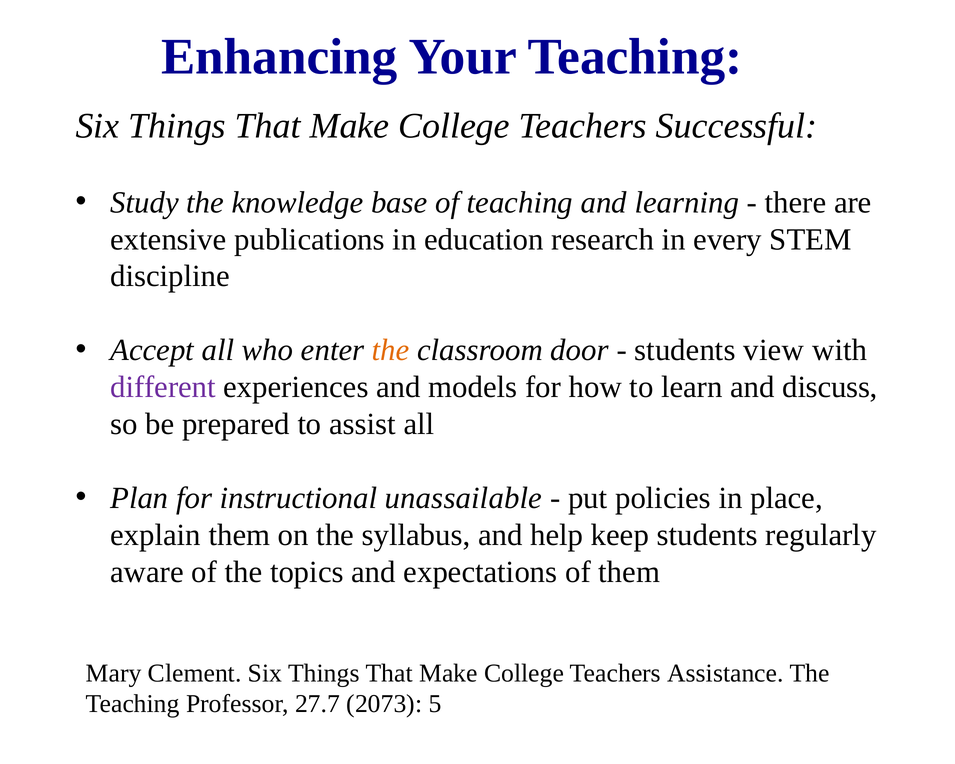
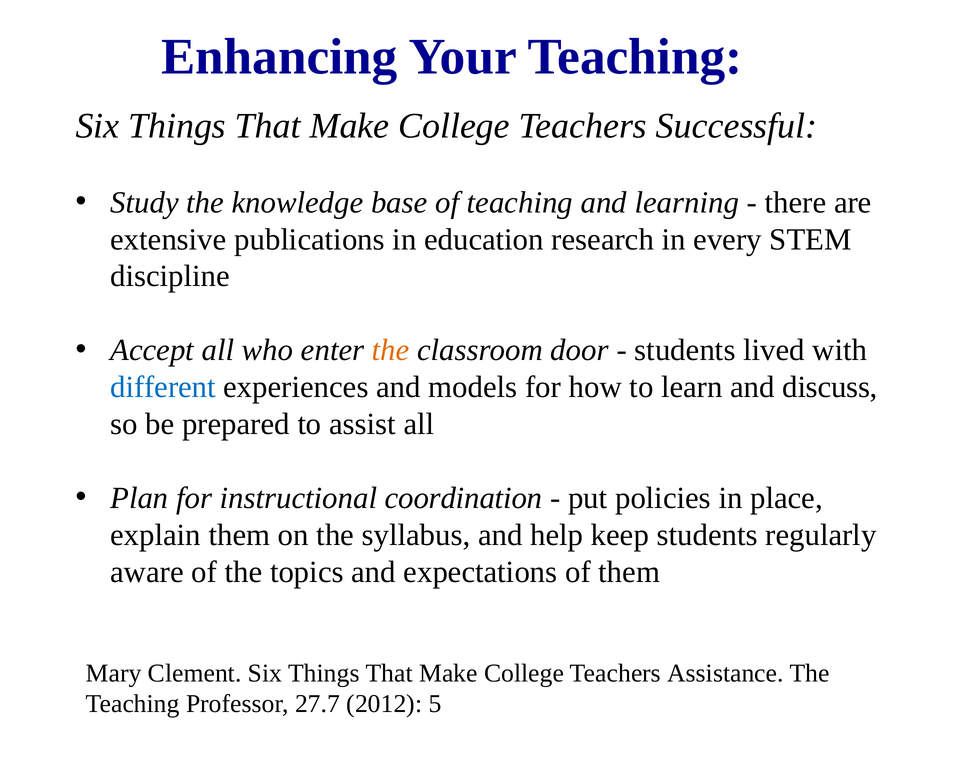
view: view -> lived
different colour: purple -> blue
unassailable: unassailable -> coordination
2073: 2073 -> 2012
